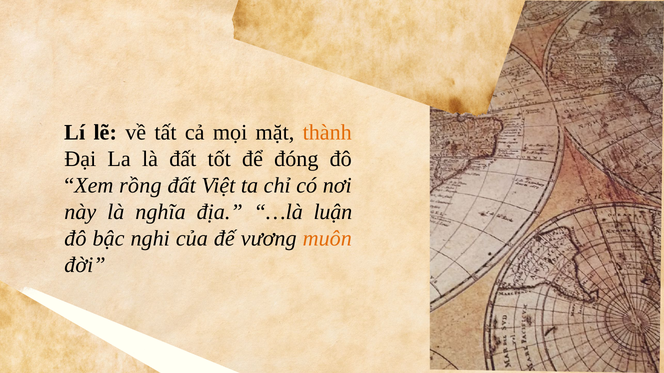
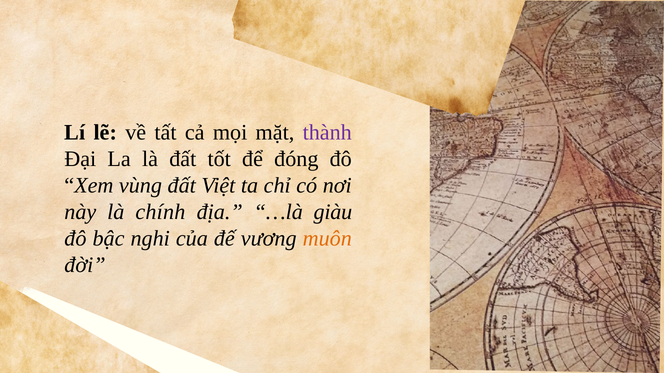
thành colour: orange -> purple
rồng: rồng -> vùng
nghĩa: nghĩa -> chính
luận: luận -> giàu
